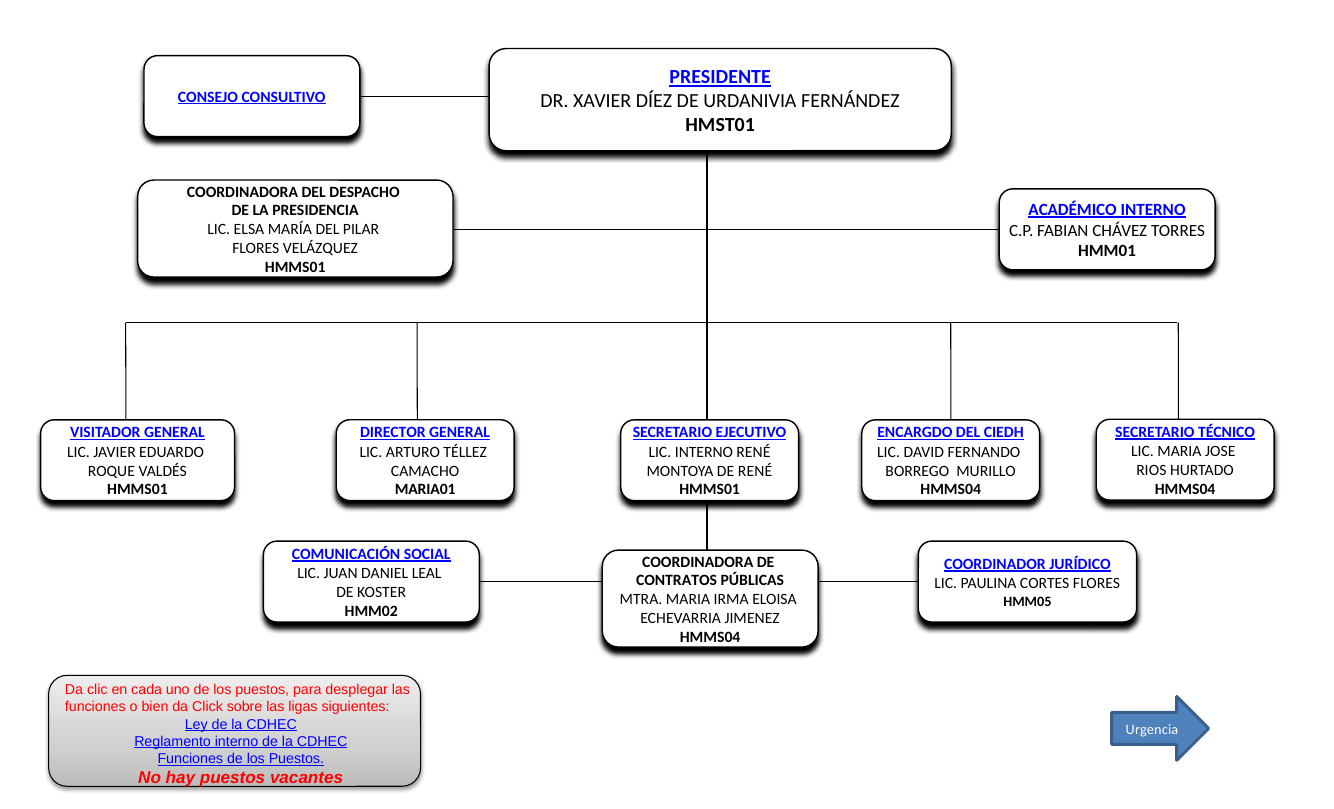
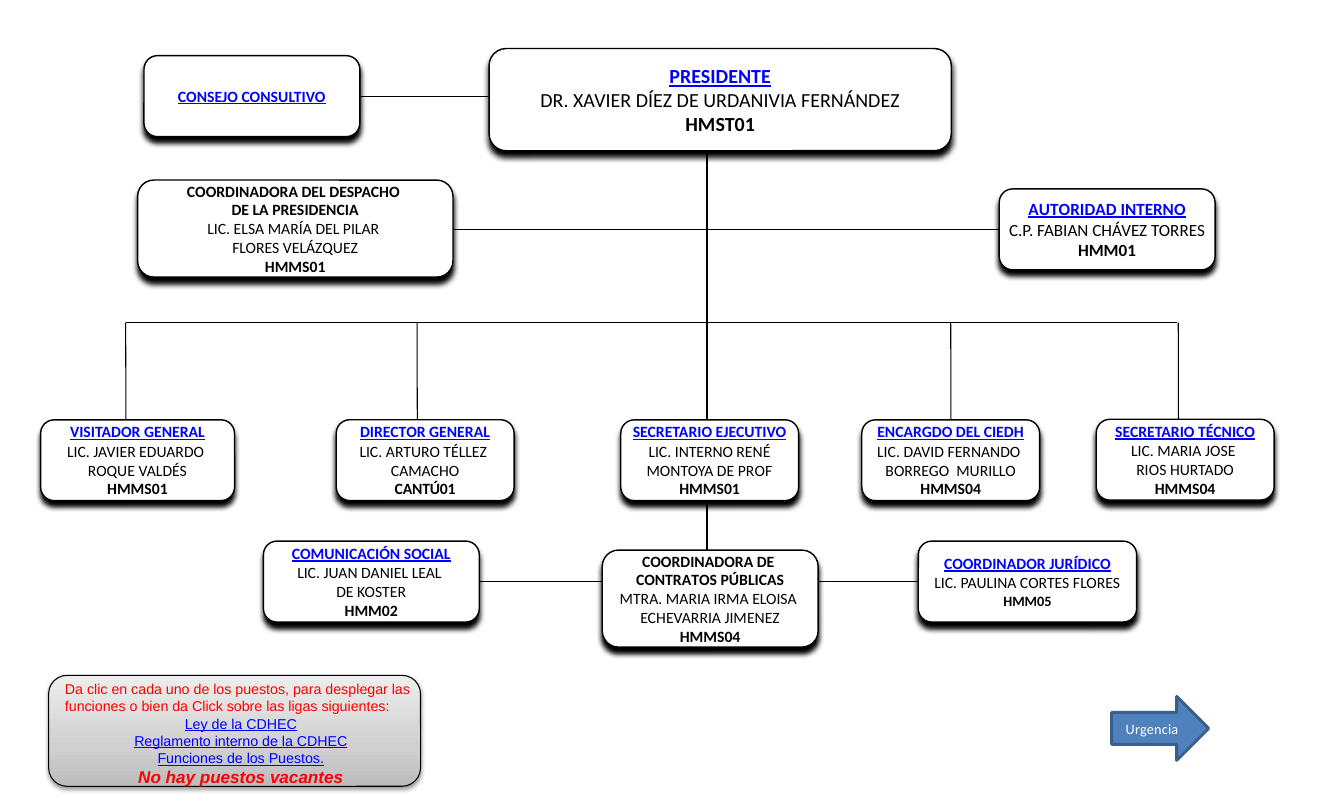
ACADÉMICO: ACADÉMICO -> AUTORIDAD
DE RENÉ: RENÉ -> PROF
MARIA01: MARIA01 -> CANTÚ01
